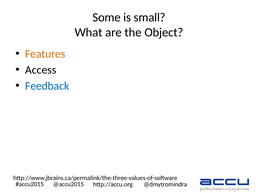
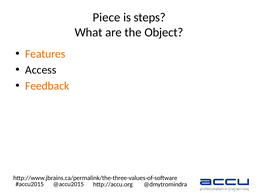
Some: Some -> Piece
small: small -> steps
Feedback colour: blue -> orange
